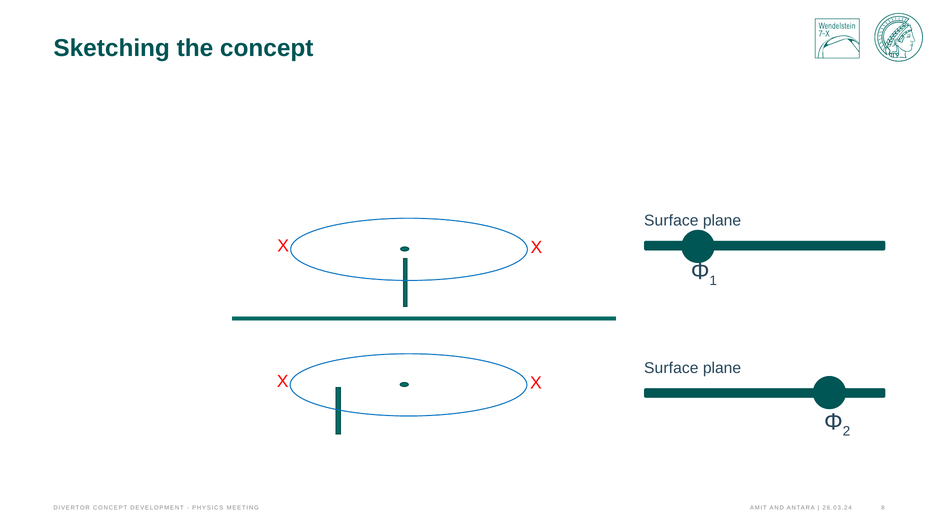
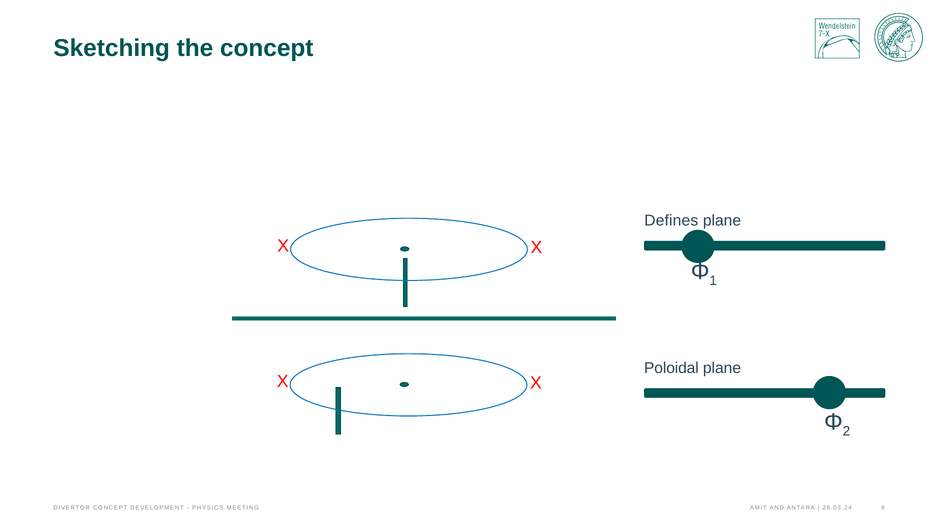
Surface at (671, 220): Surface -> Defines
Surface at (671, 368): Surface -> Poloidal
